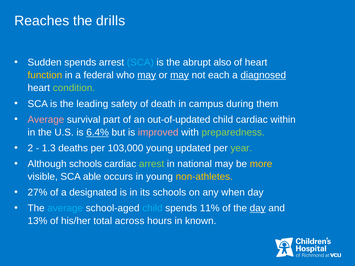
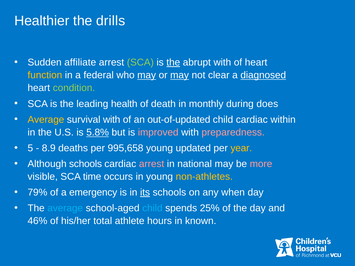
Reaches: Reaches -> Healthier
Sudden spends: spends -> affiliate
SCA at (140, 62) colour: light blue -> light green
the at (173, 62) underline: none -> present
abrupt also: also -> with
each: each -> clear
safety: safety -> health
campus: campus -> monthly
them: them -> does
Average at (46, 120) colour: pink -> yellow
survival part: part -> with
6.4%: 6.4% -> 5.8%
preparedness colour: light green -> pink
2: 2 -> 5
1.3: 1.3 -> 8.9
103,000: 103,000 -> 995,658
year colour: light green -> yellow
arrest at (152, 164) colour: light green -> pink
more colour: yellow -> pink
able: able -> time
27%: 27% -> 79%
designated: designated -> emergency
its underline: none -> present
11%: 11% -> 25%
day at (258, 208) underline: present -> none
13%: 13% -> 46%
across: across -> athlete
